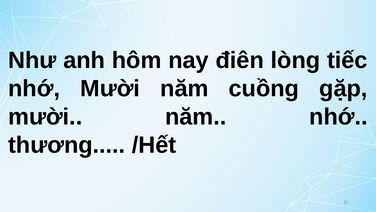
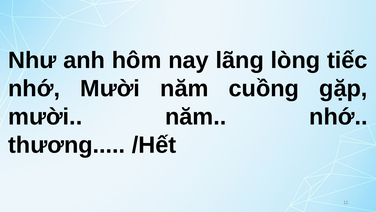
điên: điên -> lãng
